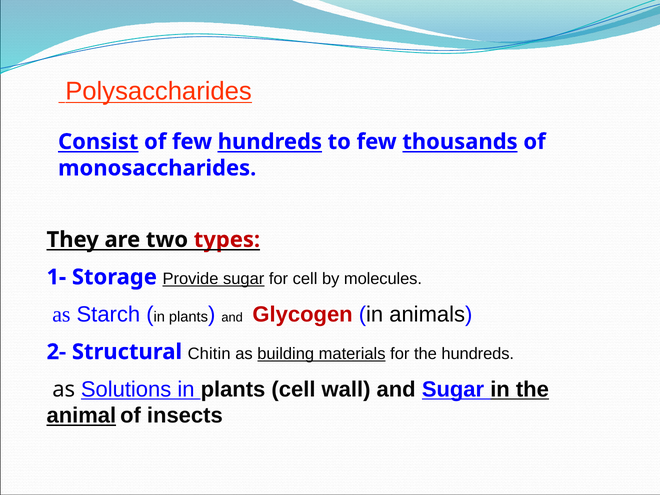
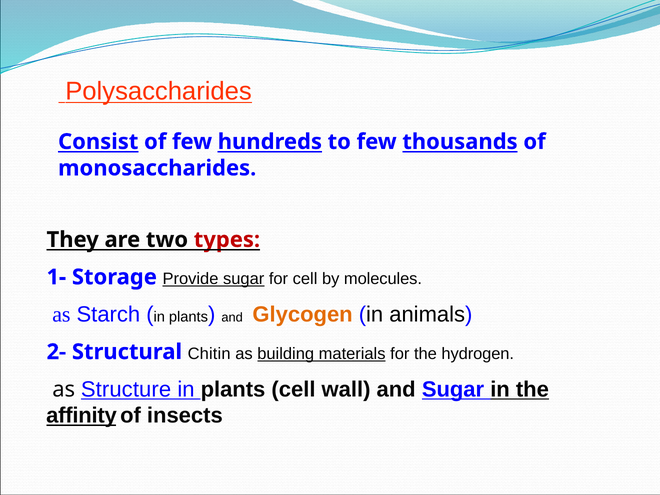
Glycogen colour: red -> orange
the hundreds: hundreds -> hydrogen
Solutions: Solutions -> Structure
animal: animal -> affinity
